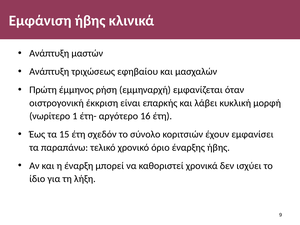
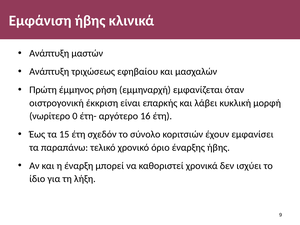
1: 1 -> 0
